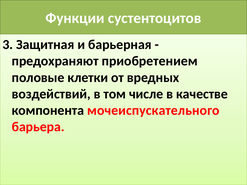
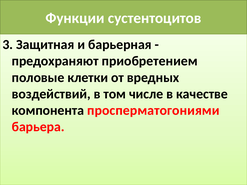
мочеиспускательного: мочеиспускательного -> просперматогониями
